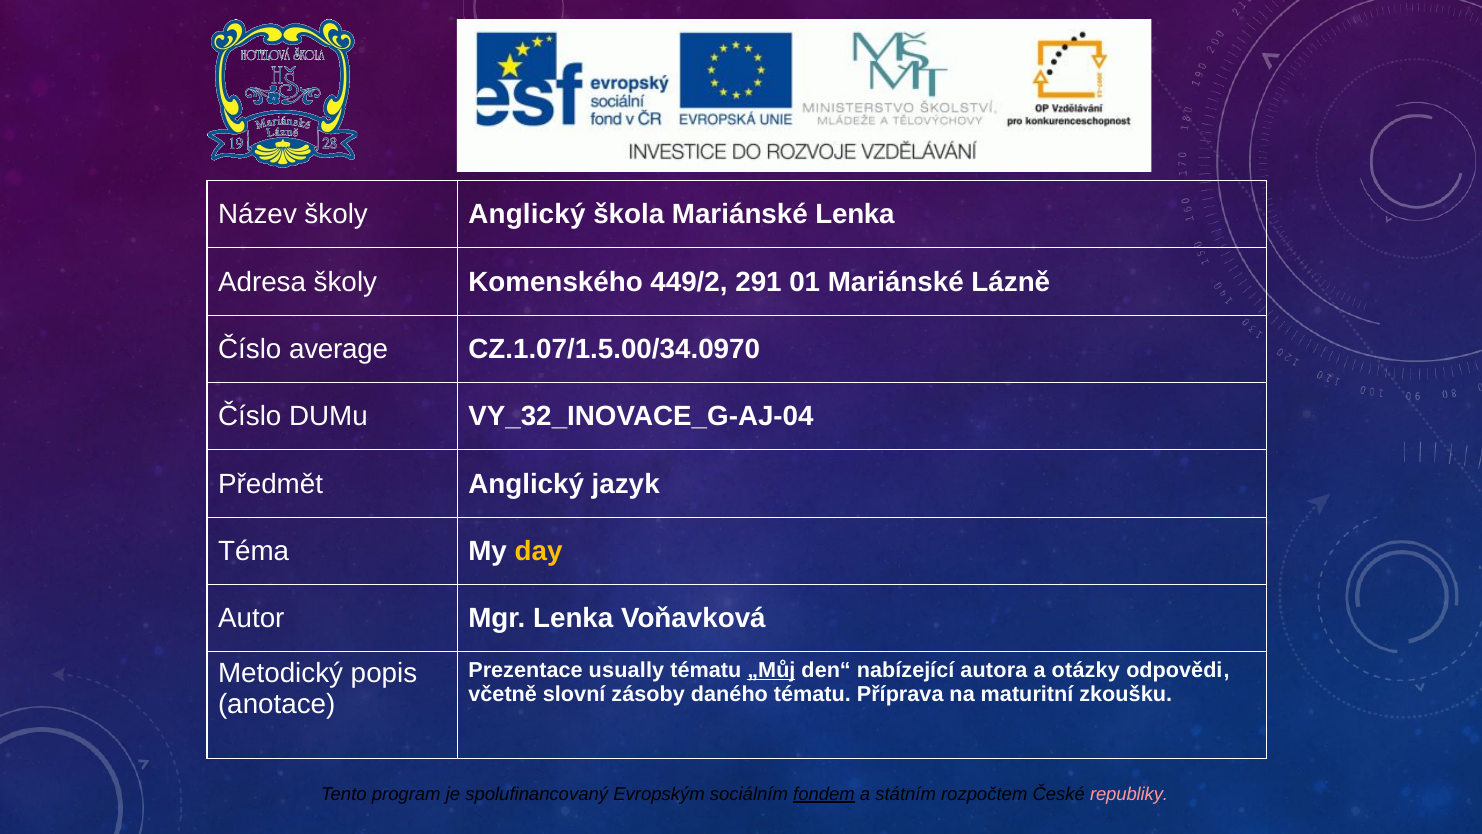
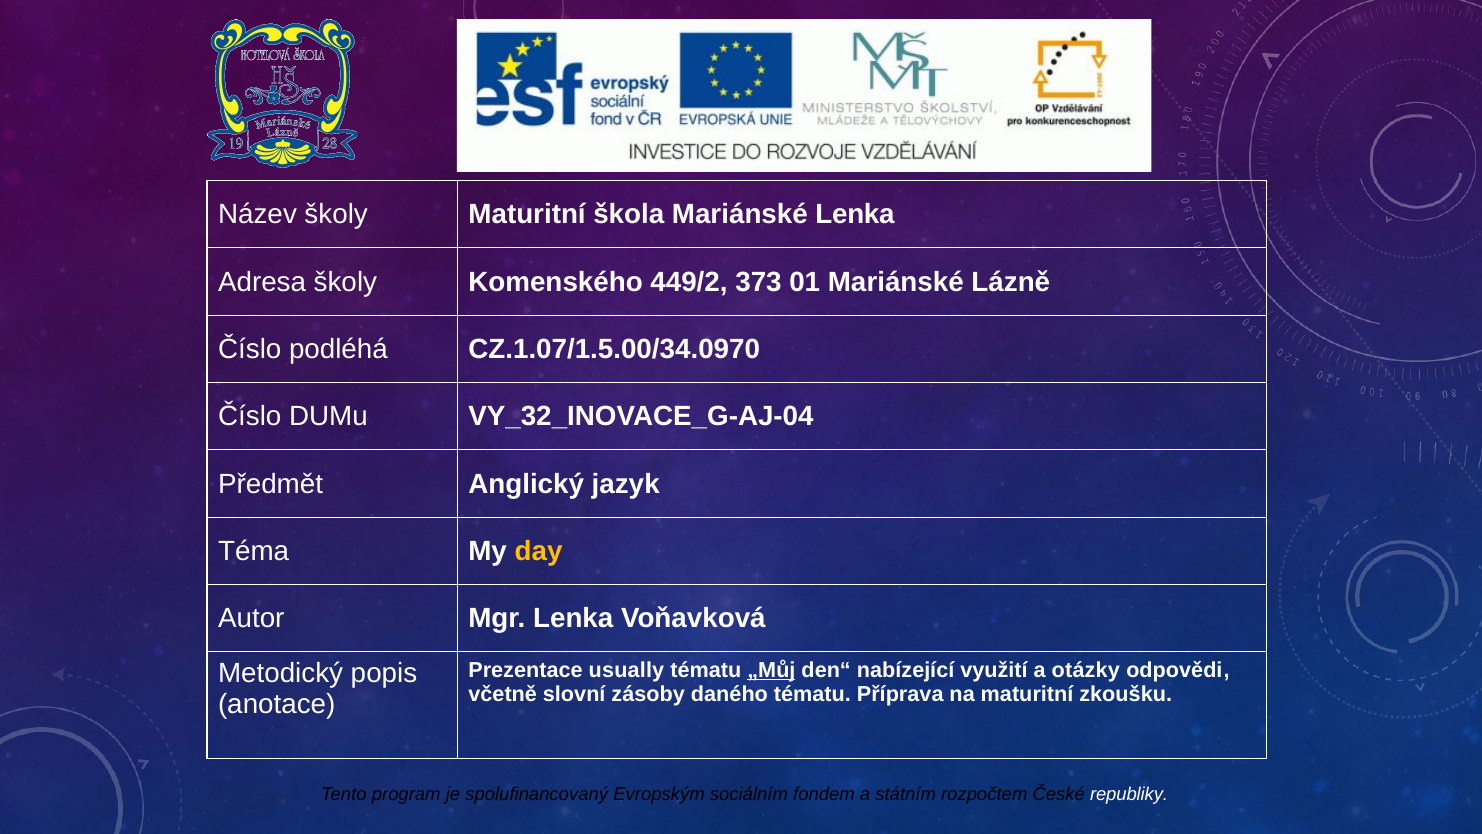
školy Anglický: Anglický -> Maturitní
291: 291 -> 373
average: average -> podléhá
autora: autora -> využití
fondem underline: present -> none
republiky colour: pink -> white
